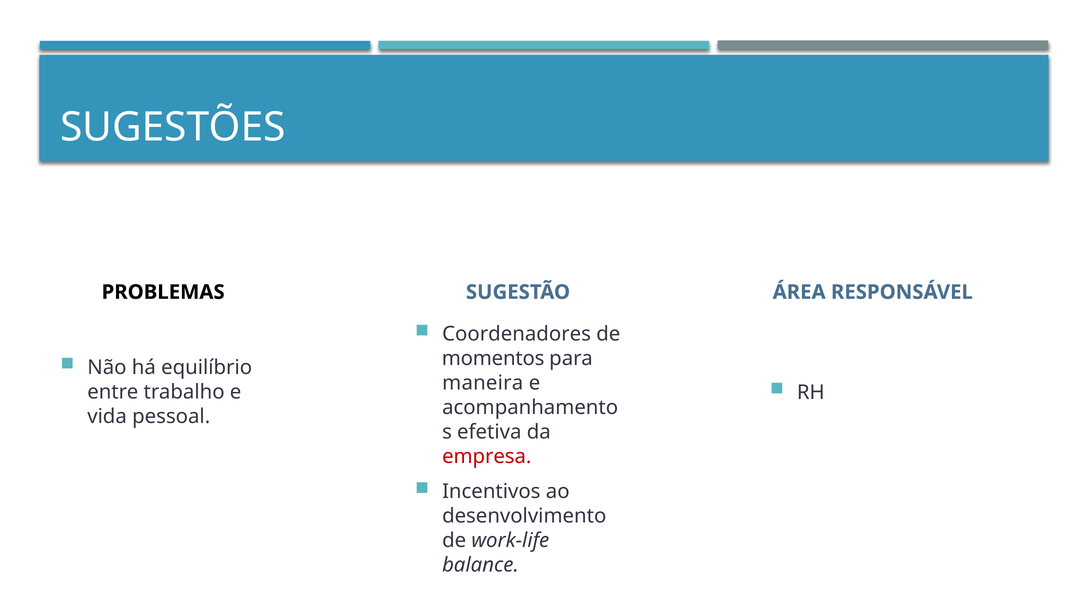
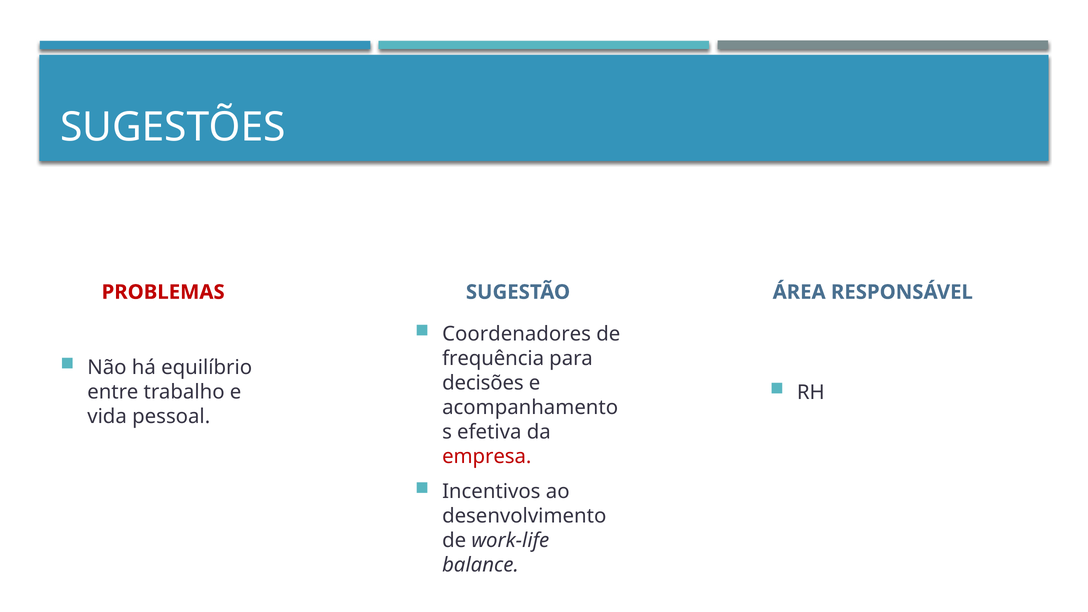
PROBLEMAS colour: black -> red
momentos: momentos -> frequência
maneira: maneira -> decisões
